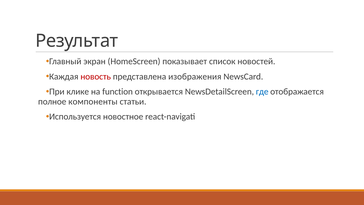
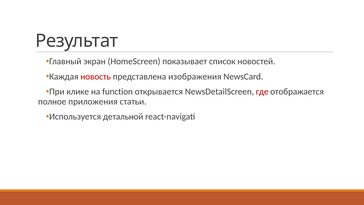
где colour: blue -> red
компоненты: компоненты -> приложения
новостное: новостное -> детальной
